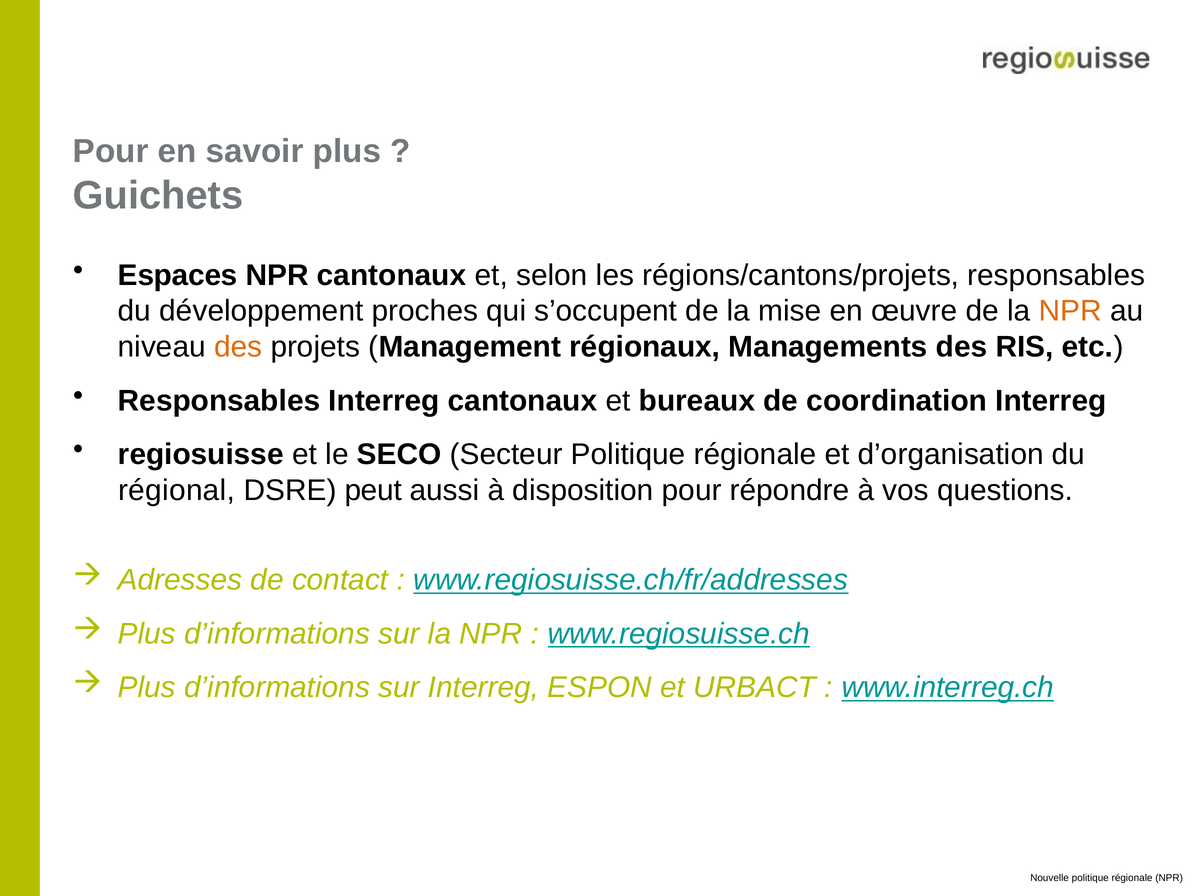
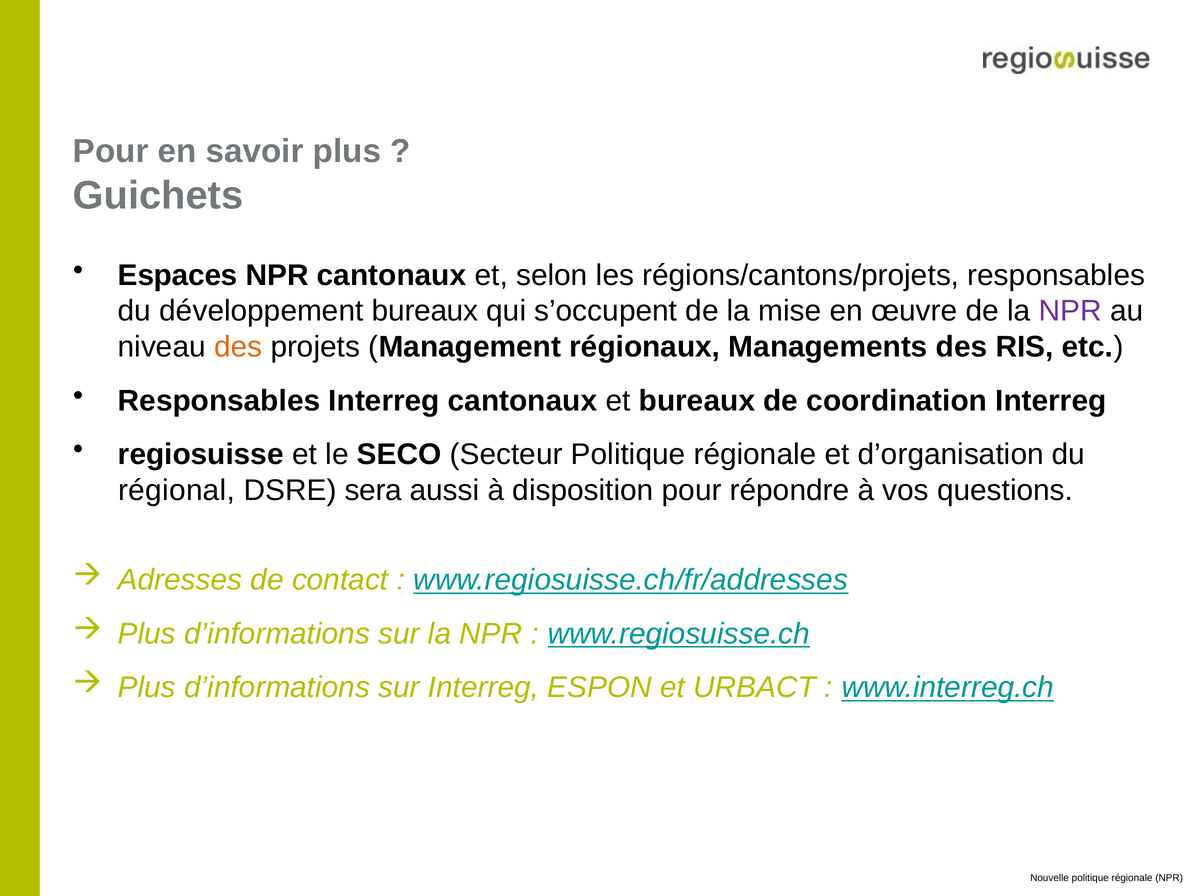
développement proches: proches -> bureaux
NPR at (1070, 311) colour: orange -> purple
peut: peut -> sera
